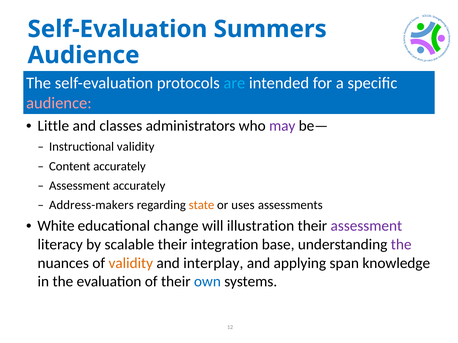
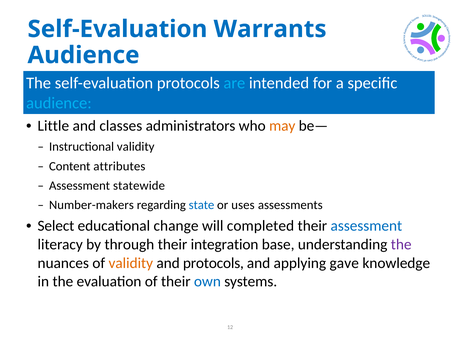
Summers: Summers -> Warrants
audience at (59, 103) colour: pink -> light blue
may colour: purple -> orange
Content accurately: accurately -> attributes
Assessment accurately: accurately -> statewide
Address-makers: Address-makers -> Number-makers
state colour: orange -> blue
White: White -> Select
illustration: illustration -> completed
assessment at (366, 226) colour: purple -> blue
scalable: scalable -> through
and interplay: interplay -> protocols
span: span -> gave
